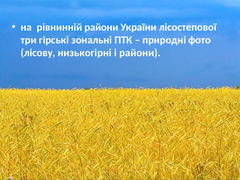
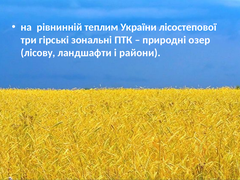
рівнинній райони: райони -> теплим
фото: фото -> озер
низькогірні: низькогірні -> ландшафти
